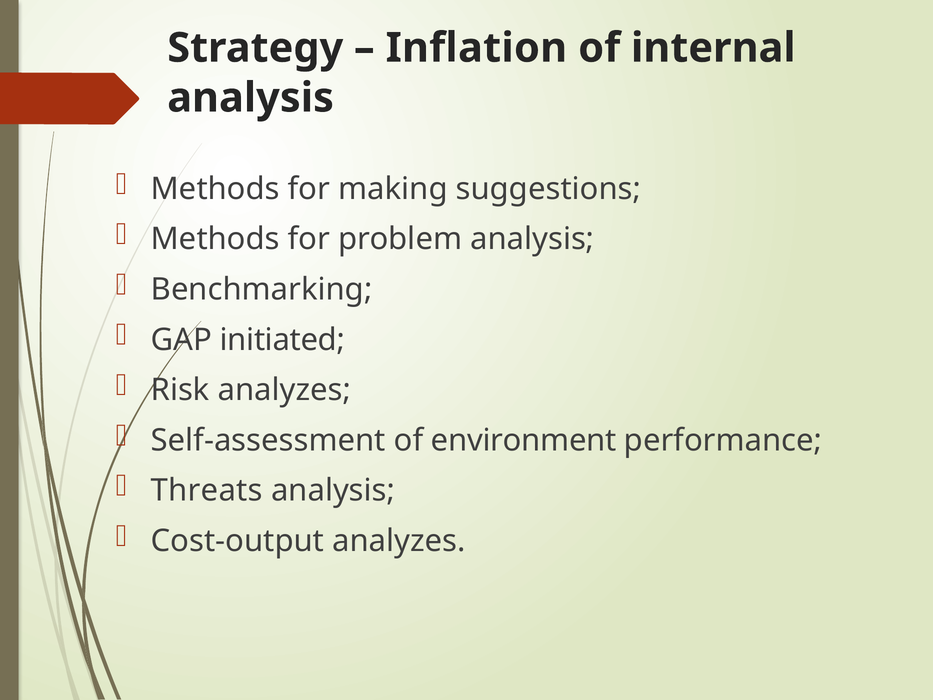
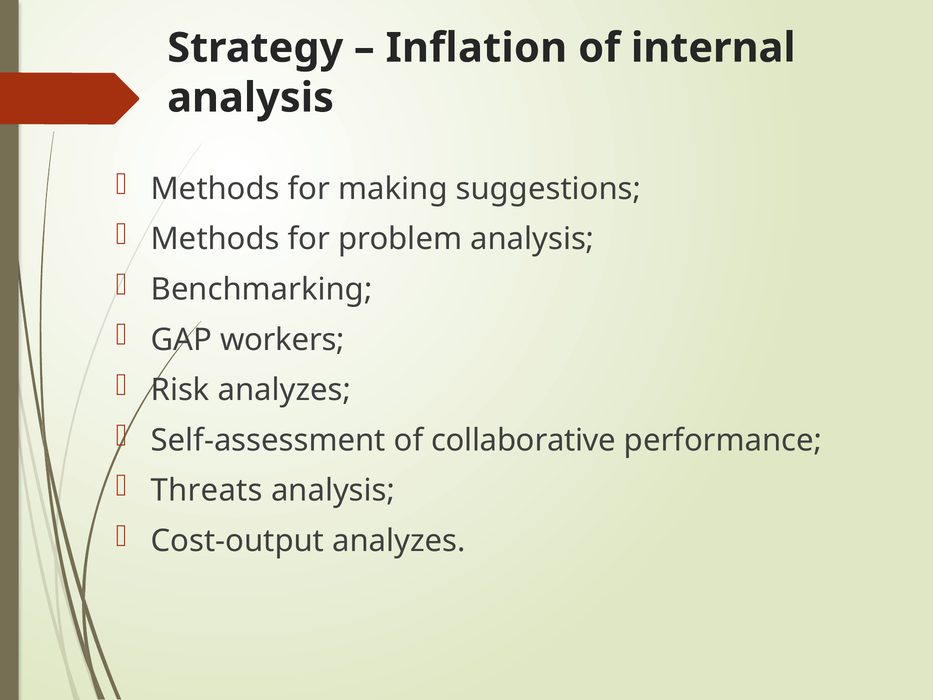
initiated: initiated -> workers
environment: environment -> collaborative
